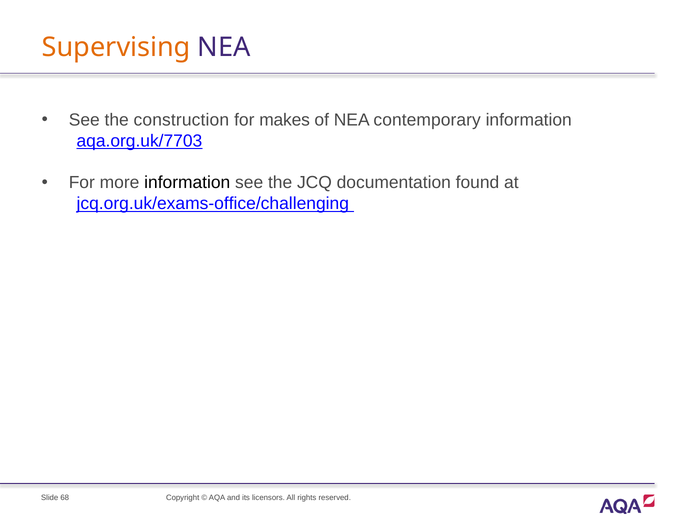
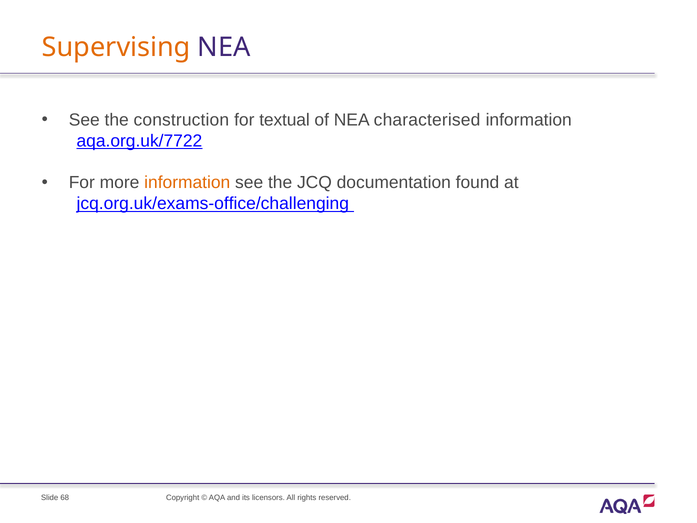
makes: makes -> textual
contemporary: contemporary -> characterised
aqa.org.uk/7703: aqa.org.uk/7703 -> aqa.org.uk/7722
information at (187, 183) colour: black -> orange
